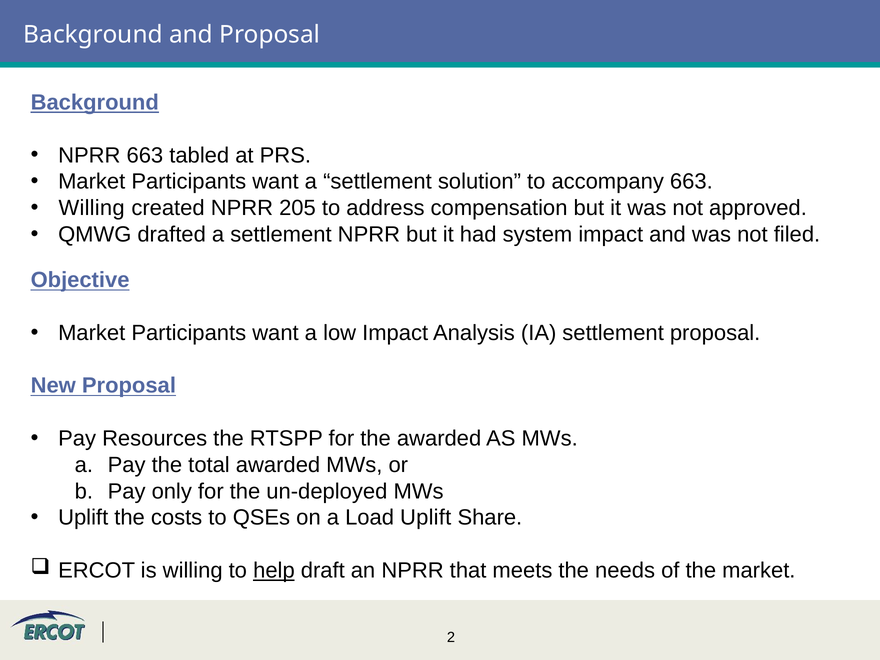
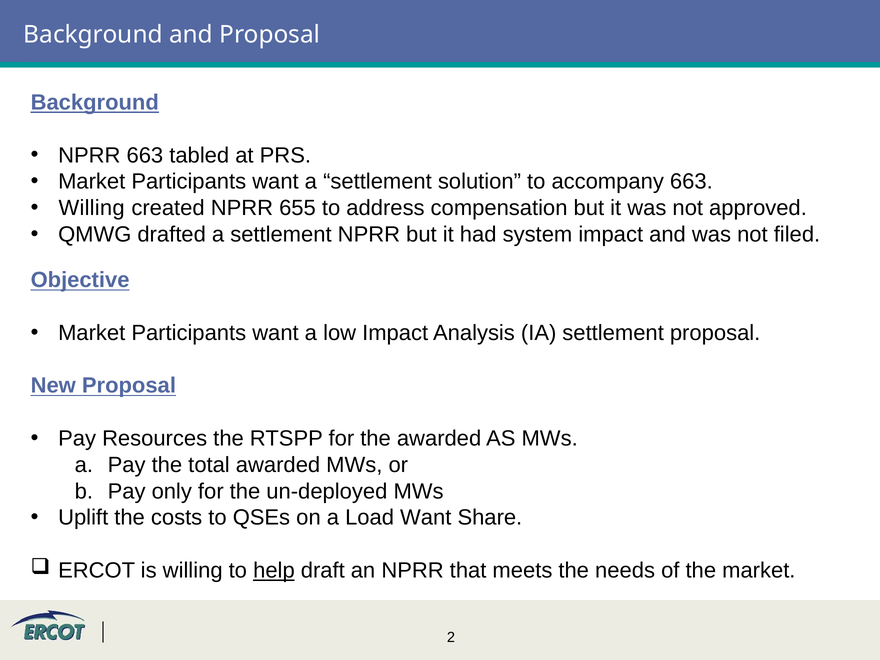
205: 205 -> 655
Load Uplift: Uplift -> Want
